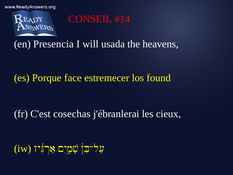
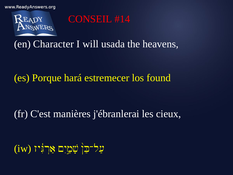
Presencia: Presencia -> Character
face: face -> hará
cosechas: cosechas -> manières
